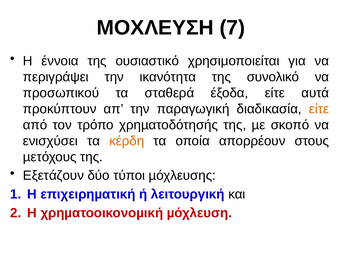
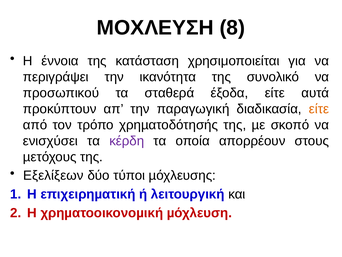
7: 7 -> 8
ουσιαστικό: ουσιαστικό -> κατάσταση
κέρδη colour: orange -> purple
Εξετάζουν: Εξετάζουν -> Εξελίξεων
